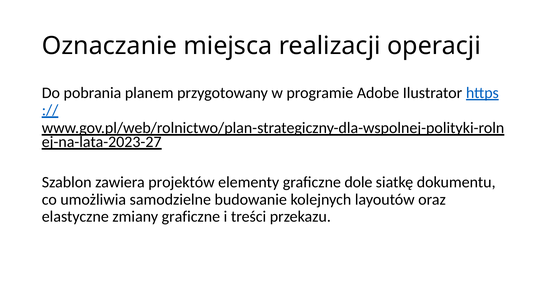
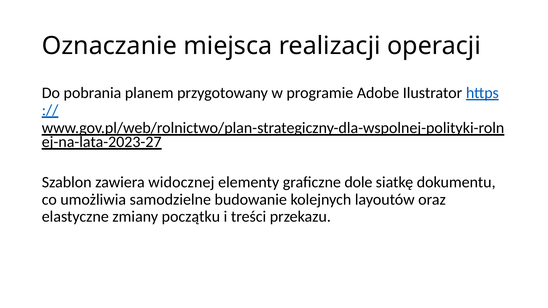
projektów: projektów -> widocznej
zmiany graficzne: graficzne -> początku
